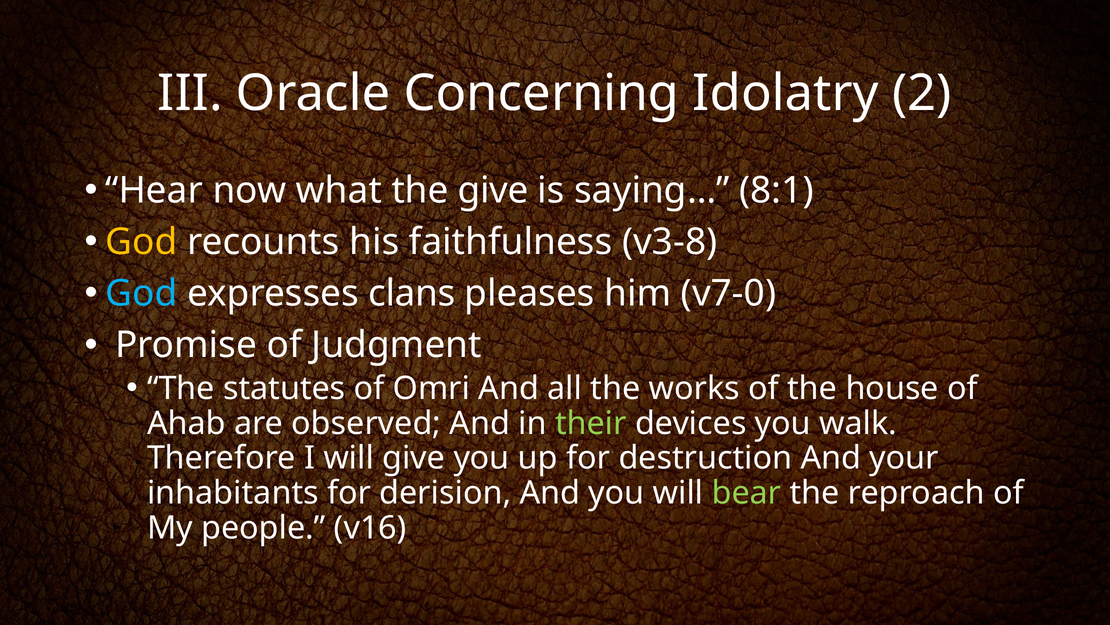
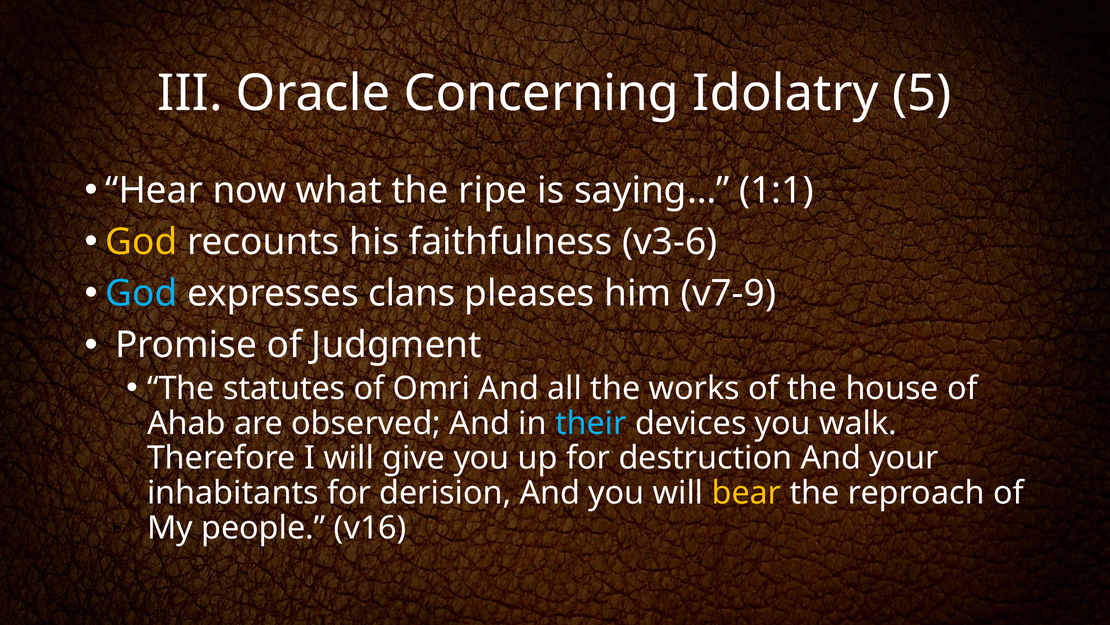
2: 2 -> 5
the give: give -> ripe
8:1: 8:1 -> 1:1
v3-8: v3-8 -> v3-6
v7-0: v7-0 -> v7-9
their colour: light green -> light blue
bear colour: light green -> yellow
